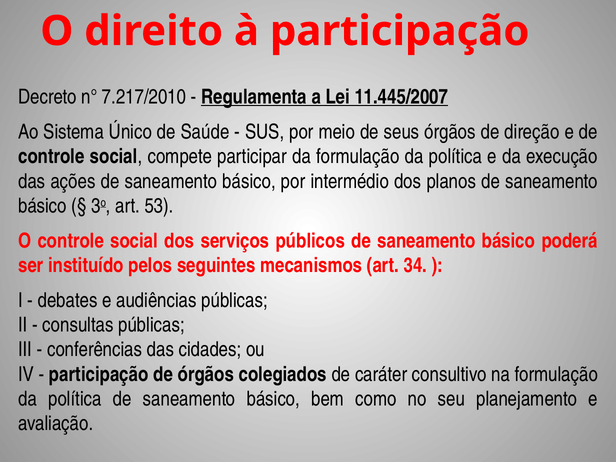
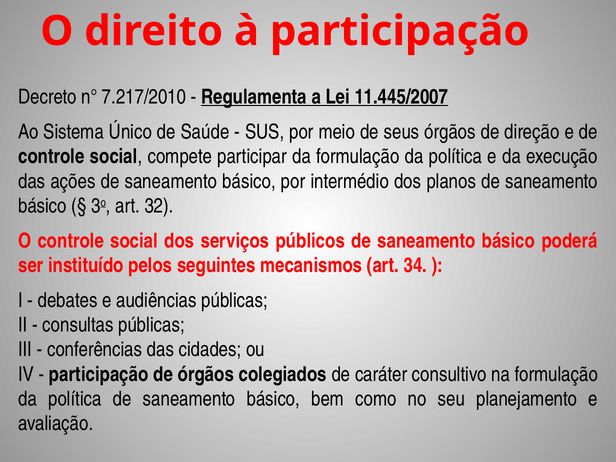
53: 53 -> 32
